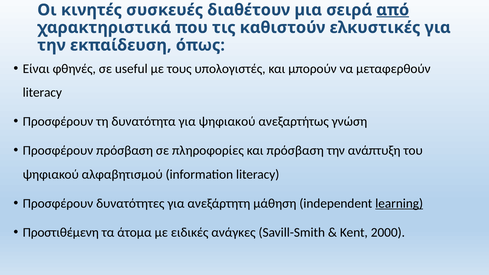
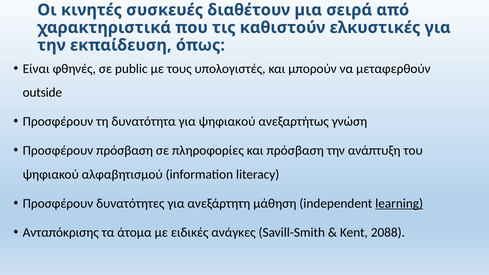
από underline: present -> none
useful: useful -> public
literacy at (42, 93): literacy -> outside
Προστιθέμενη: Προστιθέμενη -> Ανταπόκρισης
2000: 2000 -> 2088
